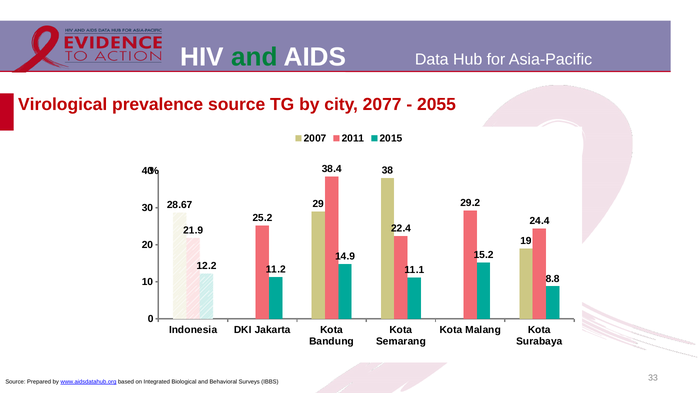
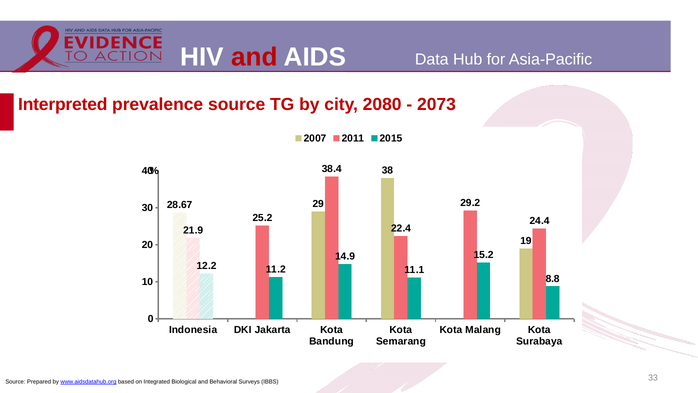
and at (254, 57) colour: green -> red
Virological: Virological -> Interpreted
2077: 2077 -> 2080
2055: 2055 -> 2073
